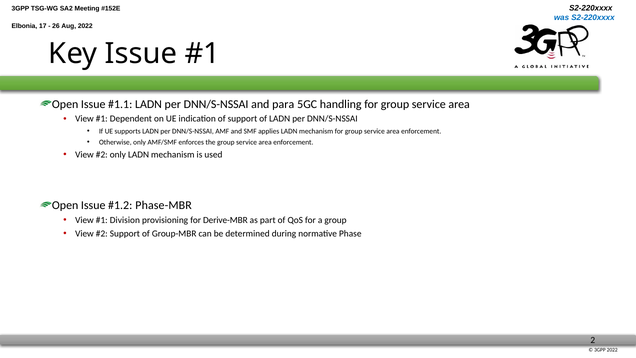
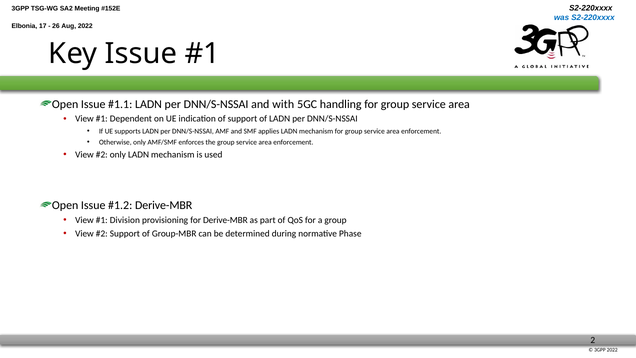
para: para -> with
Phase-MBR at (164, 205): Phase-MBR -> Derive-MBR
